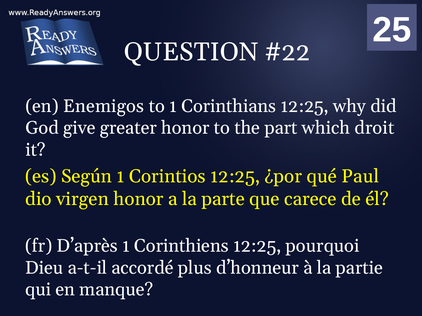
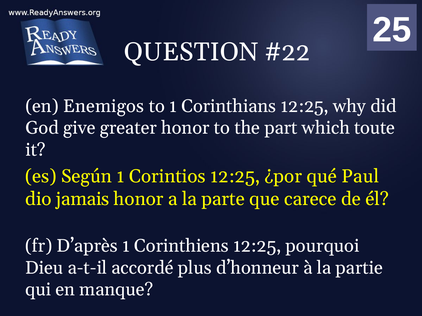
droit: droit -> toute
virgen: virgen -> jamais
